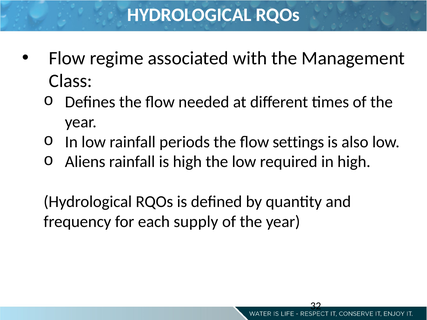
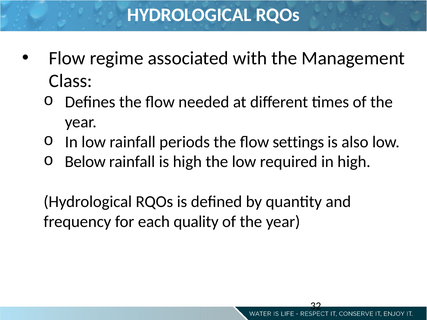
Aliens: Aliens -> Below
supply: supply -> quality
